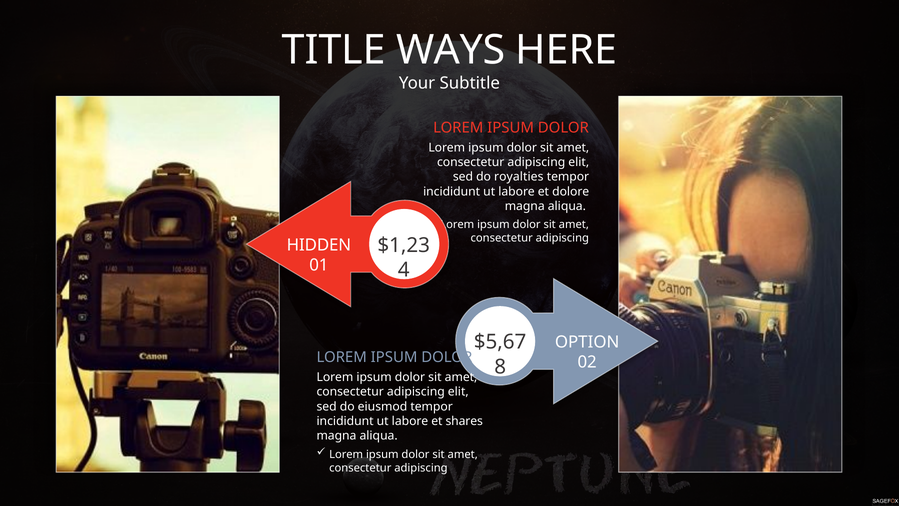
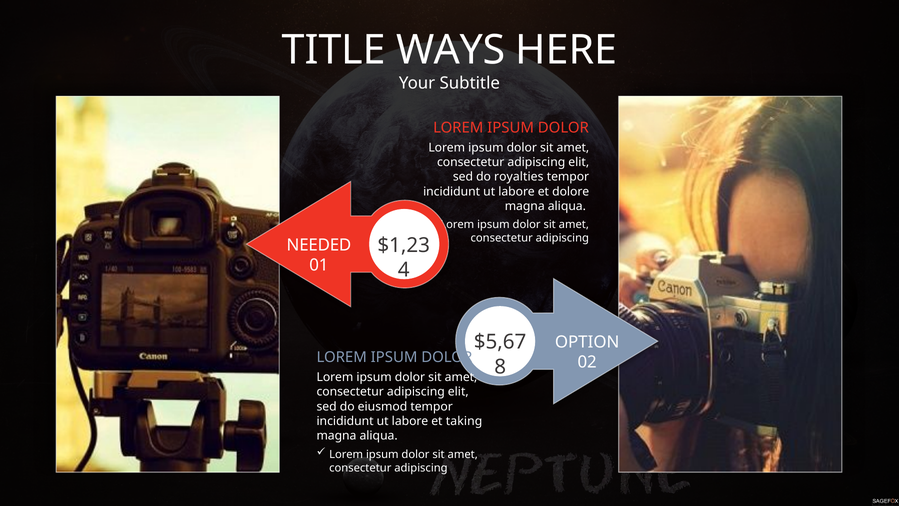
HIDDEN: HIDDEN -> NEEDED
shares: shares -> taking
